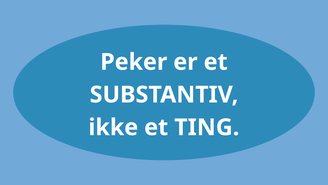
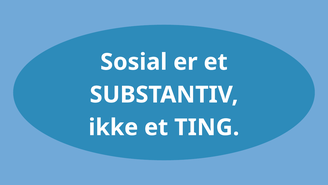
Peker: Peker -> Sosial
